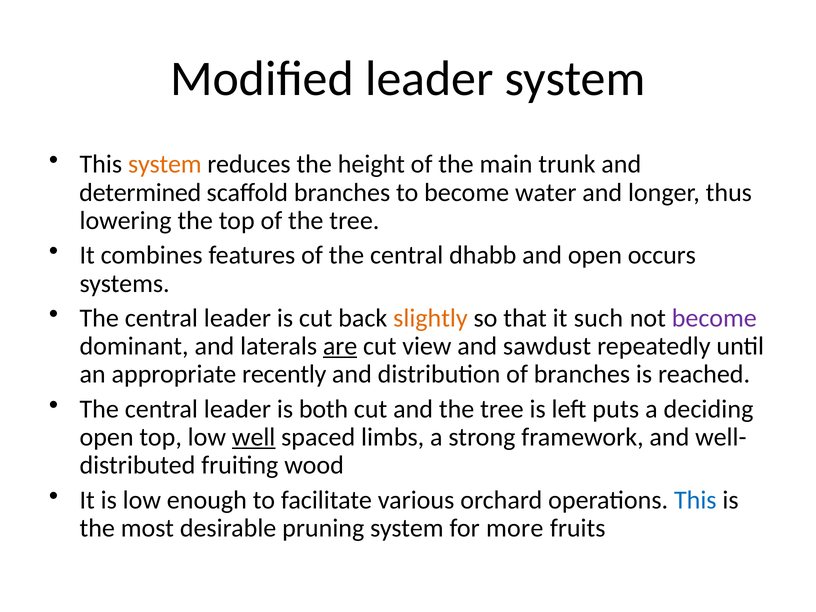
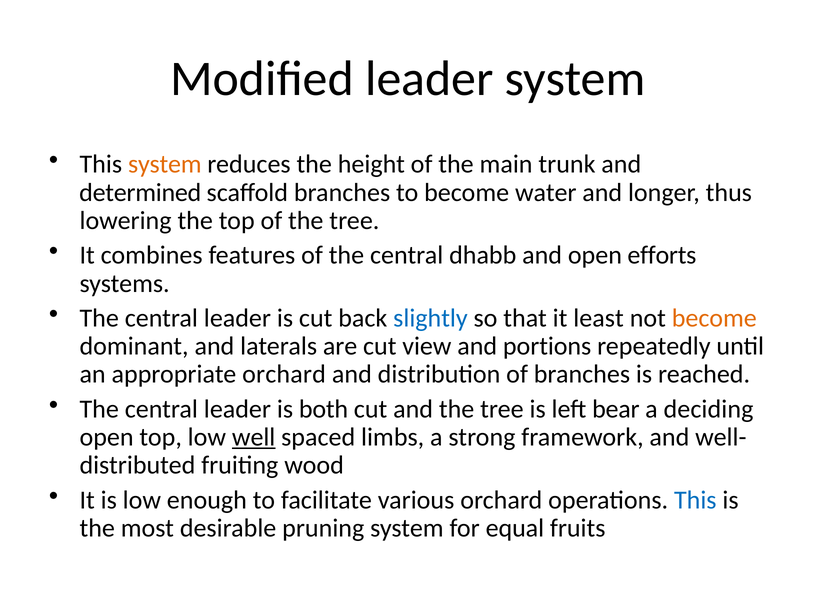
occurs: occurs -> efforts
slightly colour: orange -> blue
such: such -> least
become at (714, 318) colour: purple -> orange
are underline: present -> none
sawdust: sawdust -> portions
appropriate recently: recently -> orchard
puts: puts -> bear
more: more -> equal
